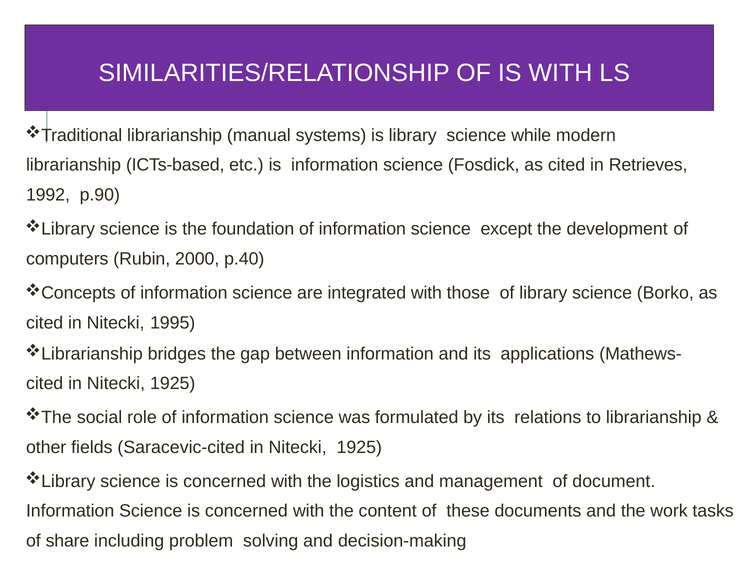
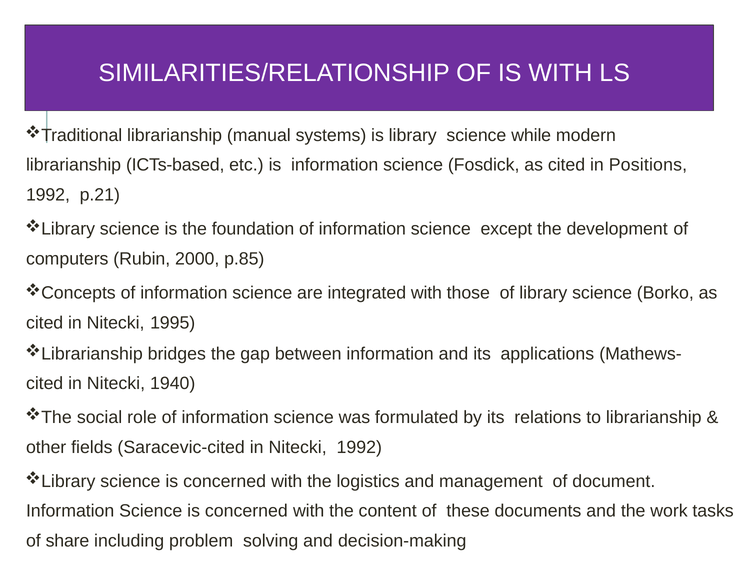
Retrieves: Retrieves -> Positions
p.90: p.90 -> p.21
p.40: p.40 -> p.85
cited in Nitecki 1925: 1925 -> 1940
Saracevic-cited in Nitecki 1925: 1925 -> 1992
